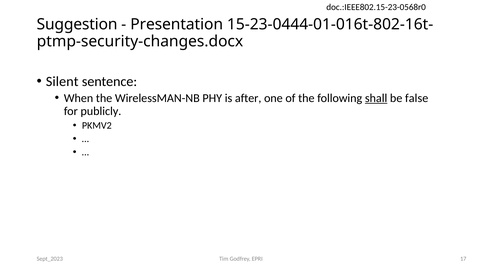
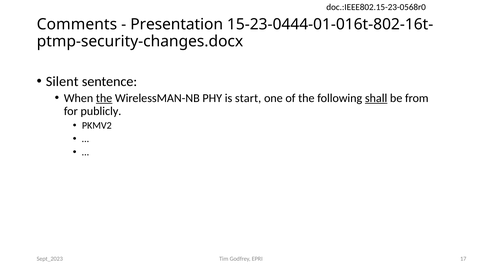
Suggestion: Suggestion -> Comments
the at (104, 98) underline: none -> present
after: after -> start
false: false -> from
